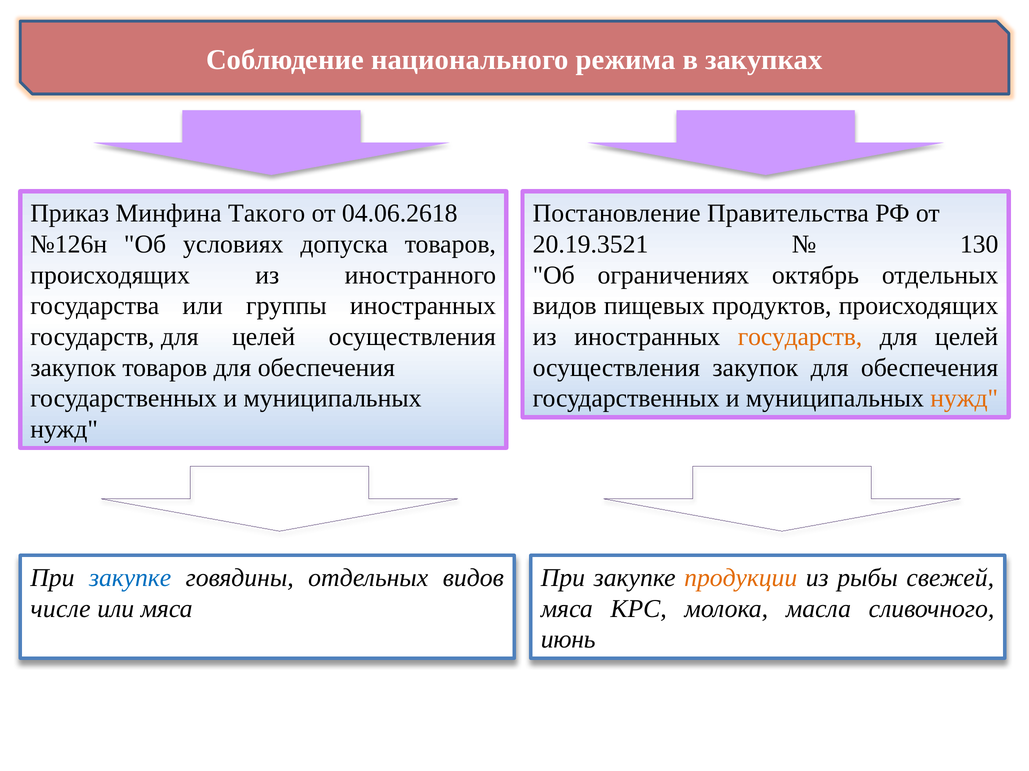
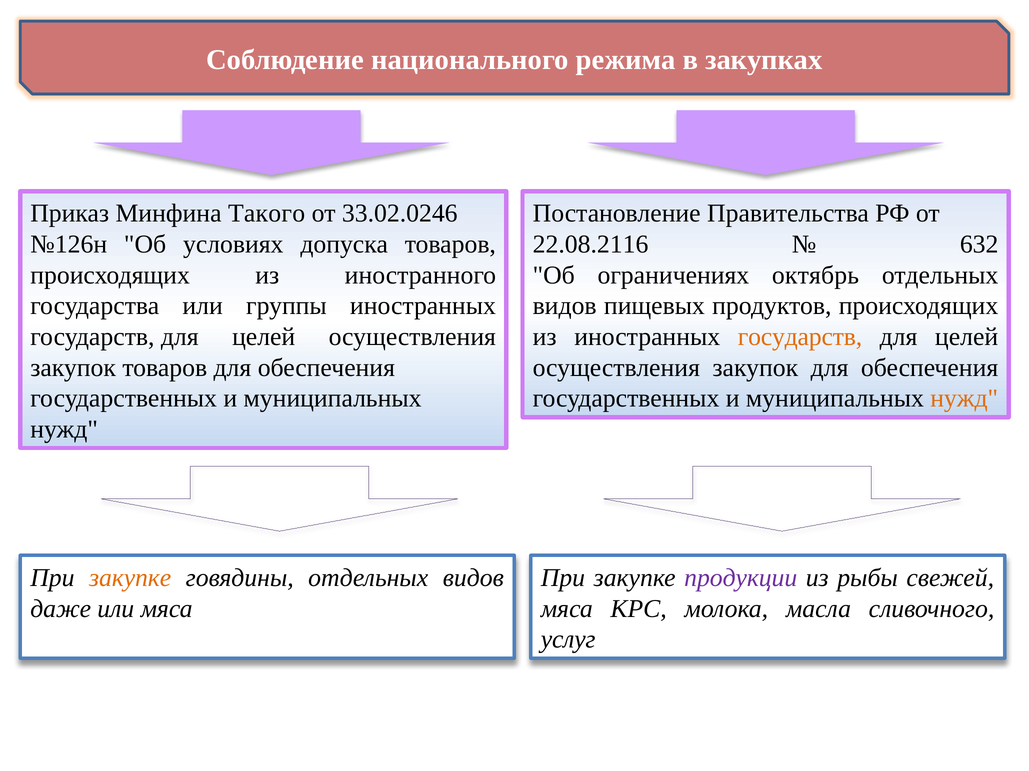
04.06.2618: 04.06.2618 -> 33.02.0246
20.19.3521: 20.19.3521 -> 22.08.2116
130: 130 -> 632
закупке at (130, 578) colour: blue -> orange
продукции colour: orange -> purple
числе: числе -> даже
июнь: июнь -> услуг
